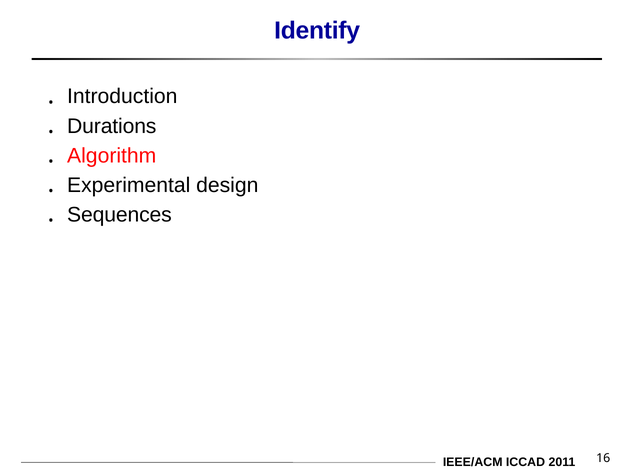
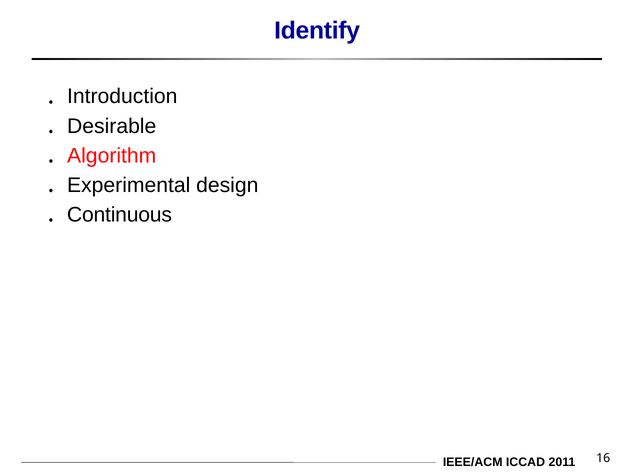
Durations: Durations -> Desirable
Sequences: Sequences -> Continuous
